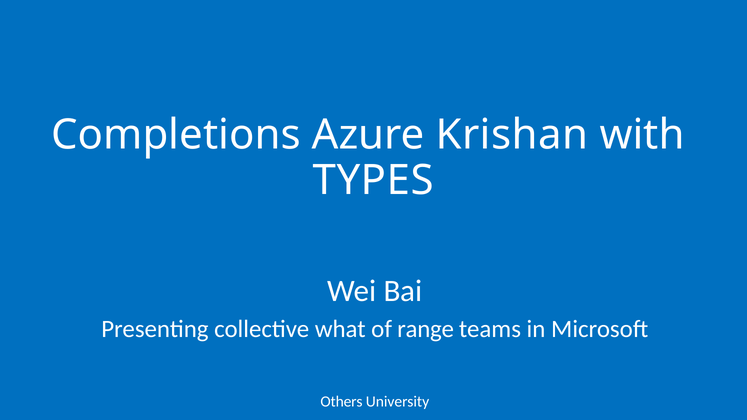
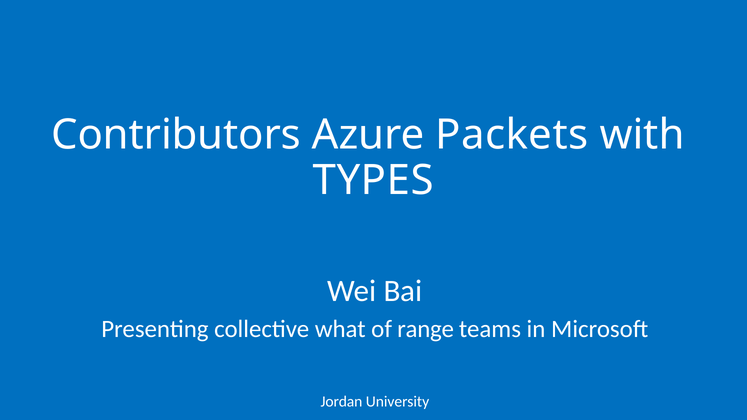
Completions: Completions -> Contributors
Krishan: Krishan -> Packets
Others: Others -> Jordan
